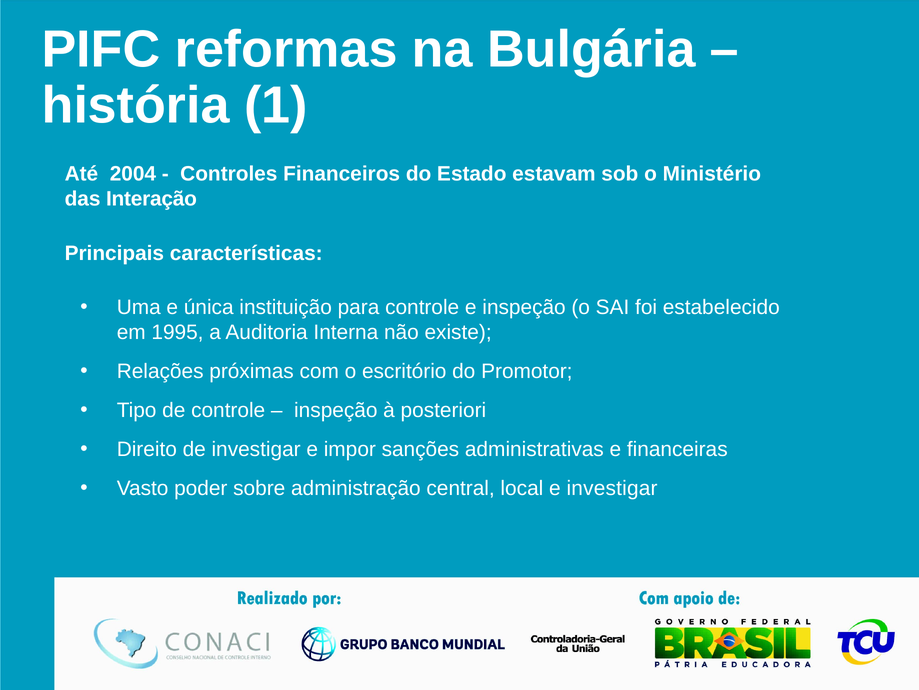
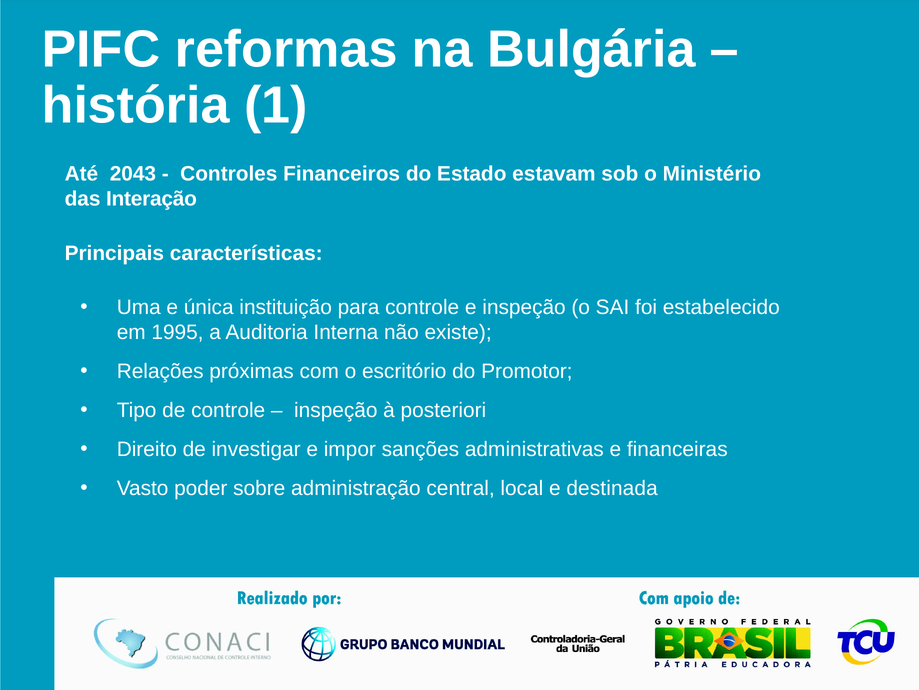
2004: 2004 -> 2043
e investigar: investigar -> destinada
